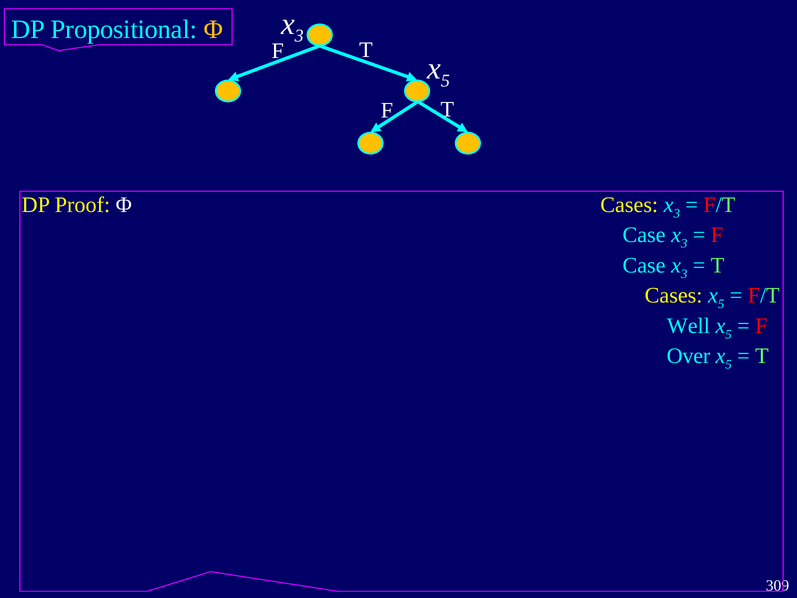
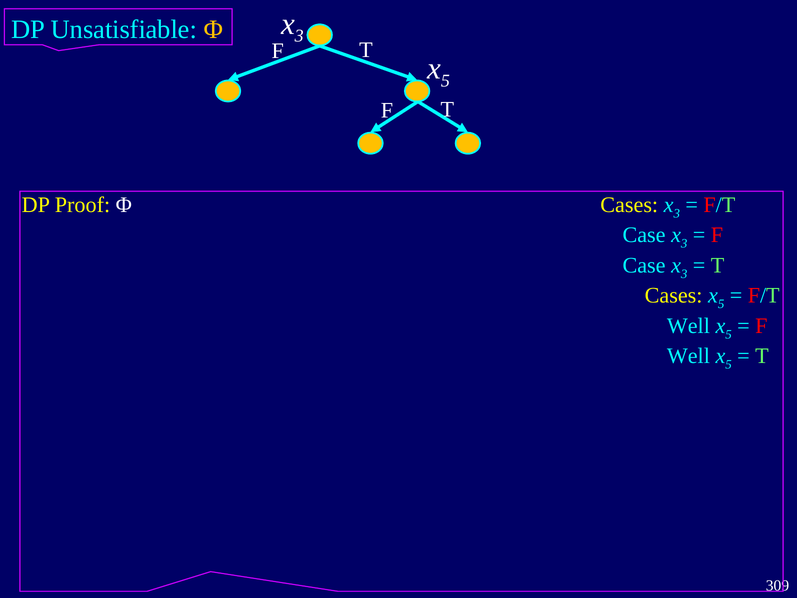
Propositional: Propositional -> Unsatisfiable
Over at (689, 356): Over -> Well
